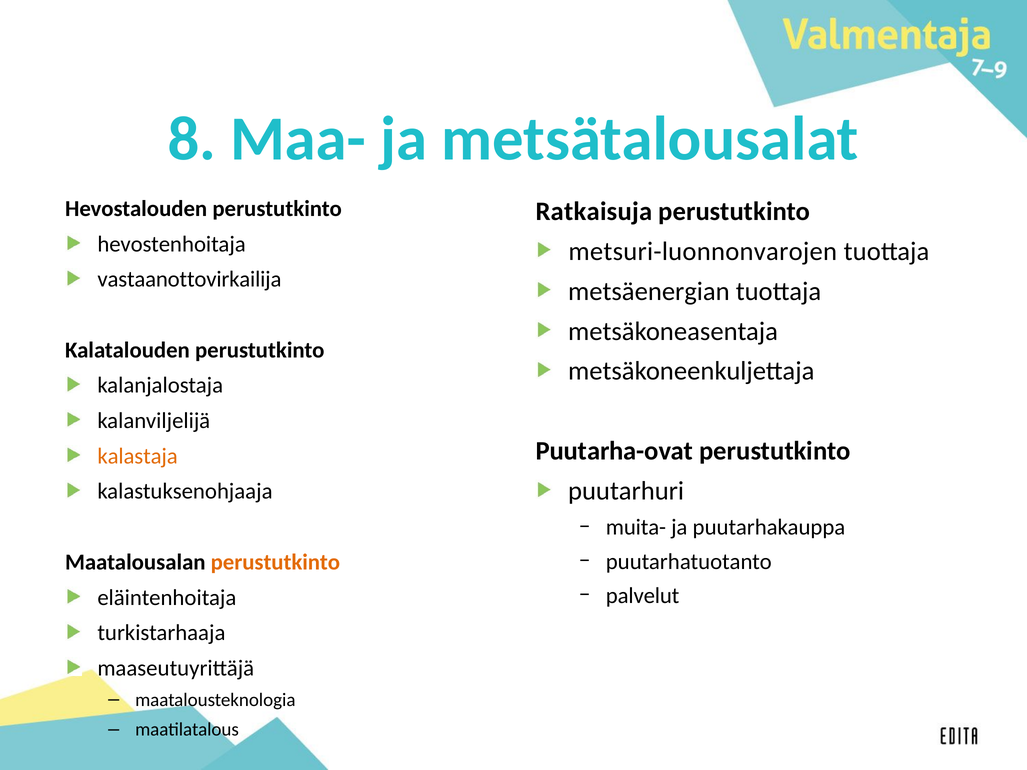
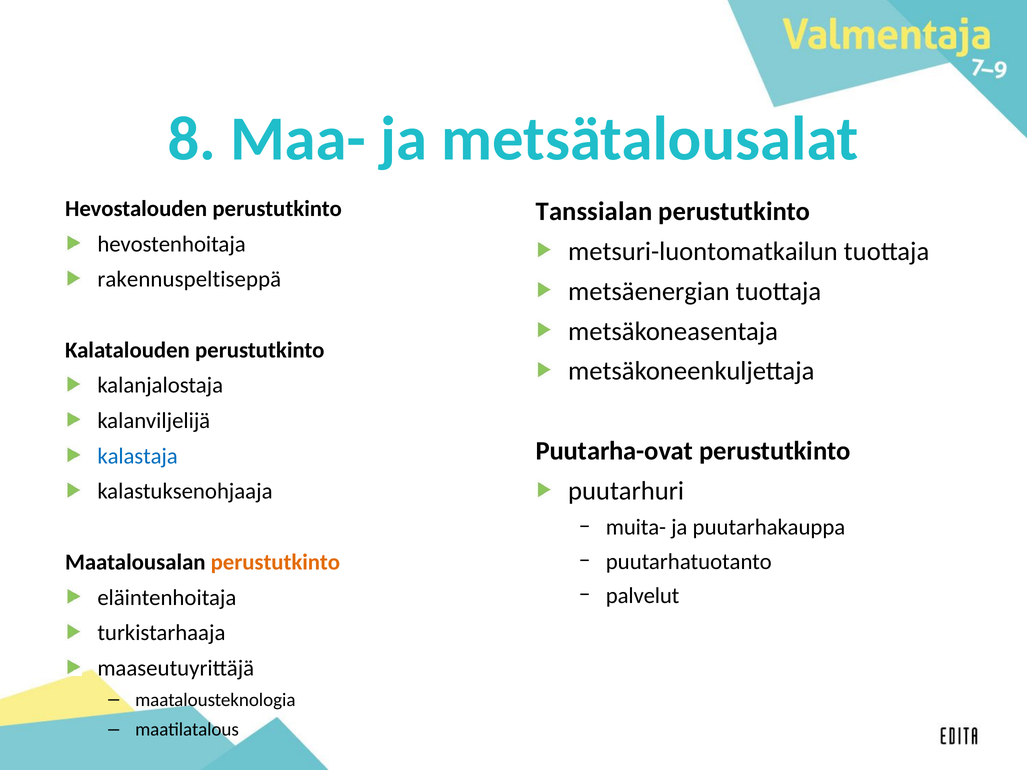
Ratkaisuja: Ratkaisuja -> Tanssialan
metsuri-luonnonvarojen: metsuri-luonnonvarojen -> metsuri-luontomatkailun
vastaanottovirkailija: vastaanottovirkailija -> rakennuspeltiseppä
kalastaja colour: orange -> blue
